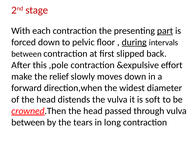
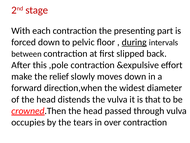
part underline: present -> none
soft: soft -> that
between at (28, 122): between -> occupies
long: long -> over
